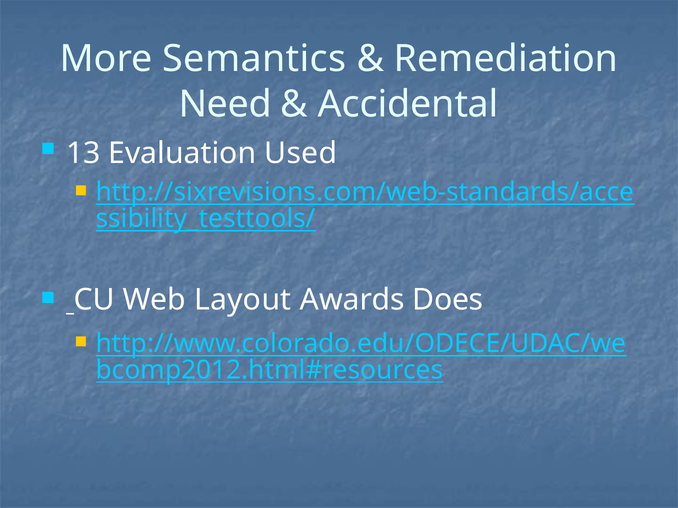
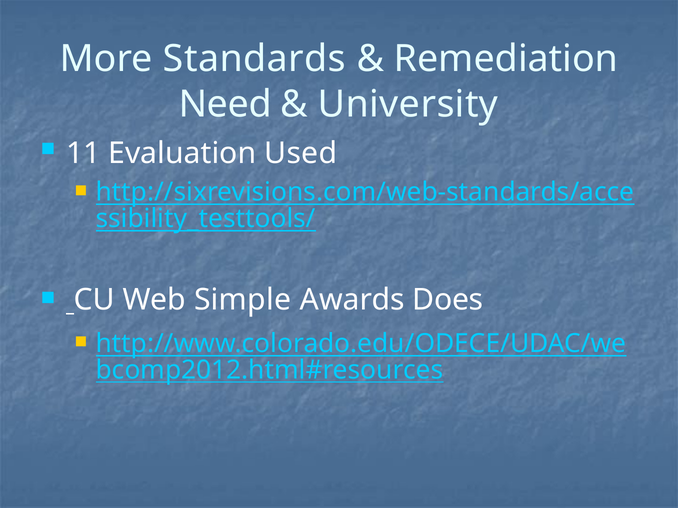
Semantics: Semantics -> Standards
Accidental: Accidental -> University
13: 13 -> 11
Layout: Layout -> Simple
